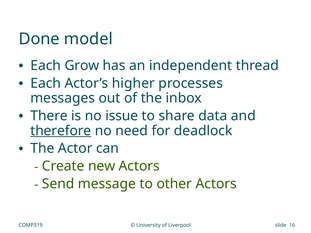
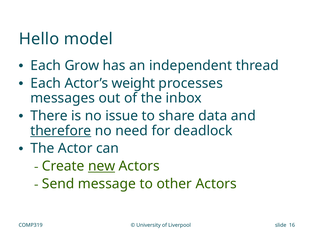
Done: Done -> Hello
higher: higher -> weight
new underline: none -> present
